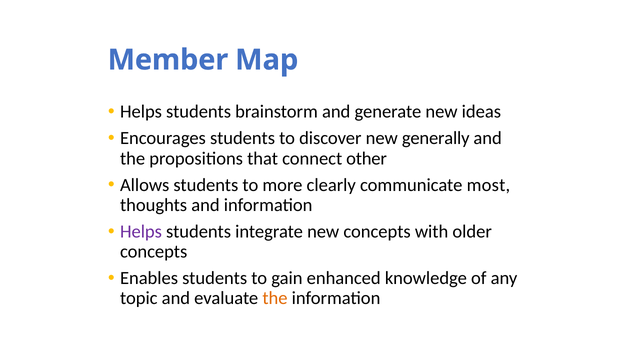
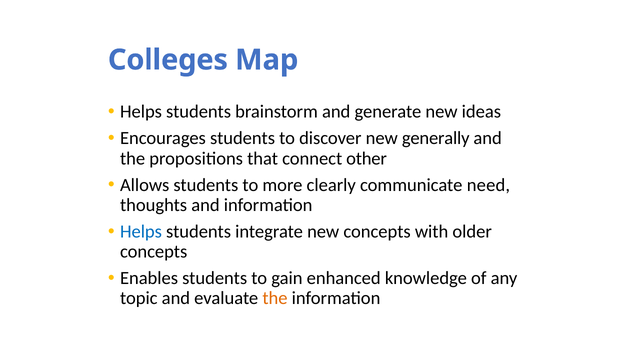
Member: Member -> Colleges
most: most -> need
Helps at (141, 232) colour: purple -> blue
